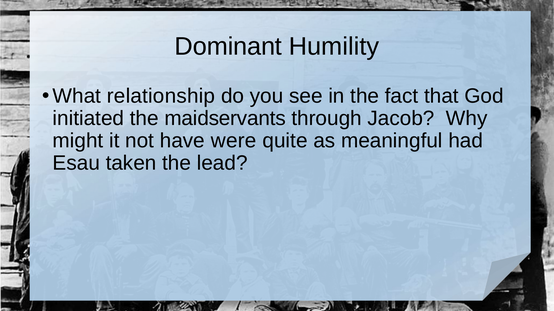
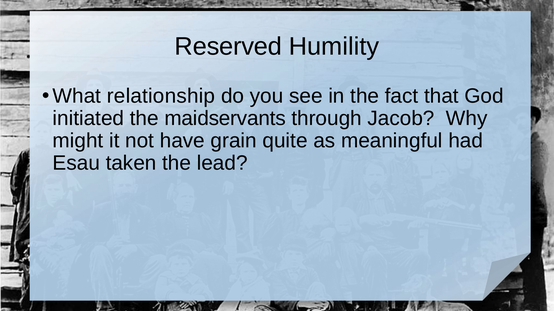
Dominant: Dominant -> Reserved
were: were -> grain
